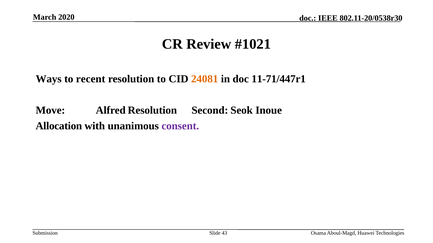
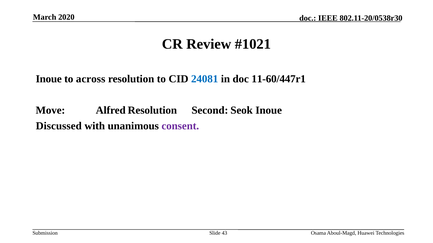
Ways at (49, 79): Ways -> Inoue
recent: recent -> across
24081 colour: orange -> blue
11-71/447r1: 11-71/447r1 -> 11-60/447r1
Allocation: Allocation -> Discussed
